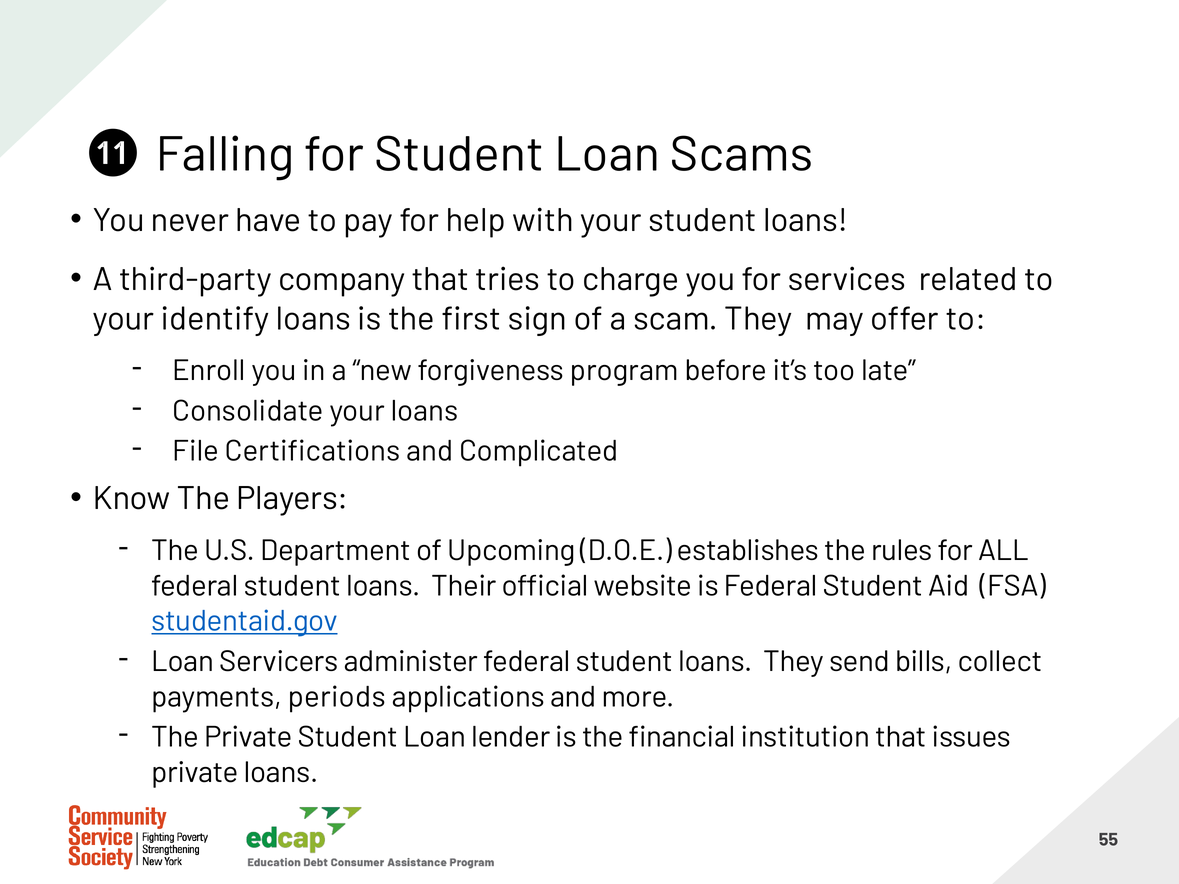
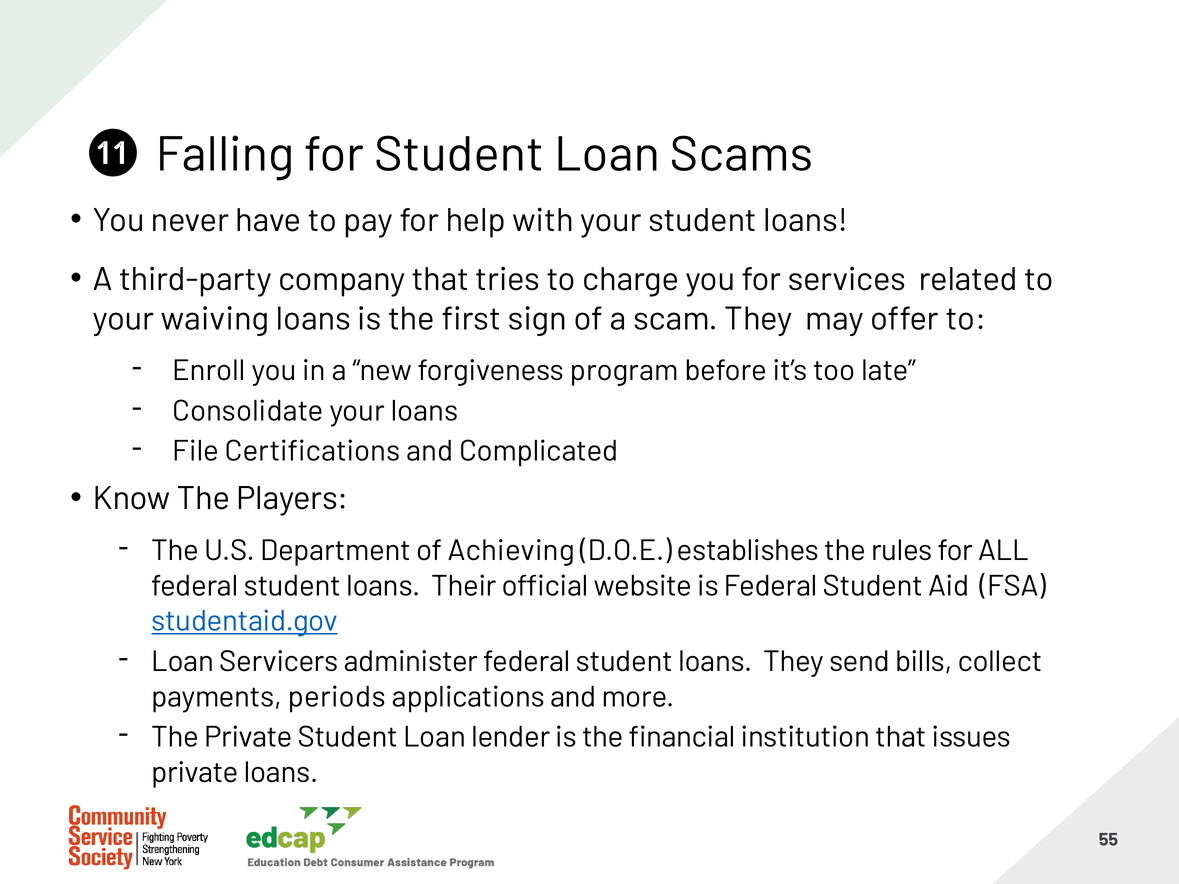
identify: identify -> waiving
Upcoming: Upcoming -> Achieving
